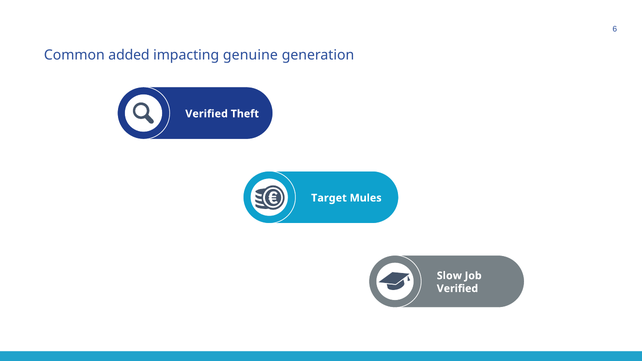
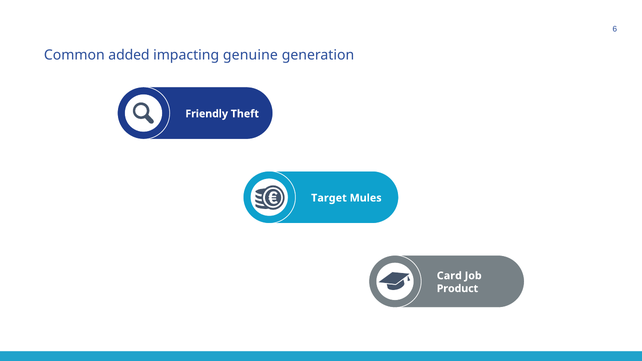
Verified at (207, 114): Verified -> Friendly
Slow: Slow -> Card
Verified at (457, 289): Verified -> Product
